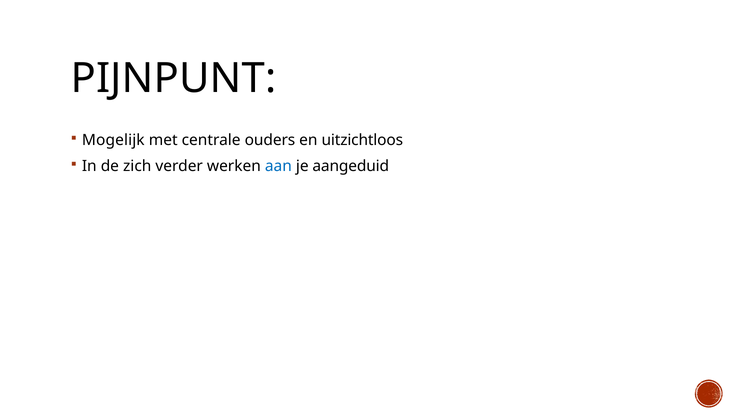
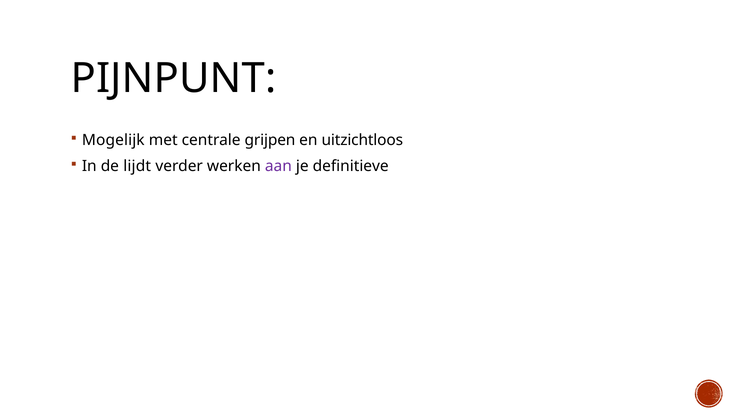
ouders: ouders -> grijpen
zich: zich -> lijdt
aan colour: blue -> purple
aangeduid: aangeduid -> definitieve
